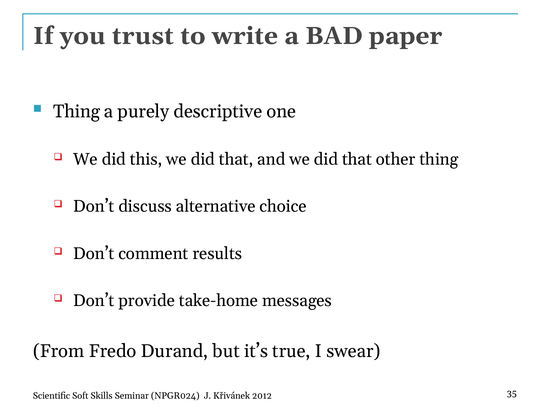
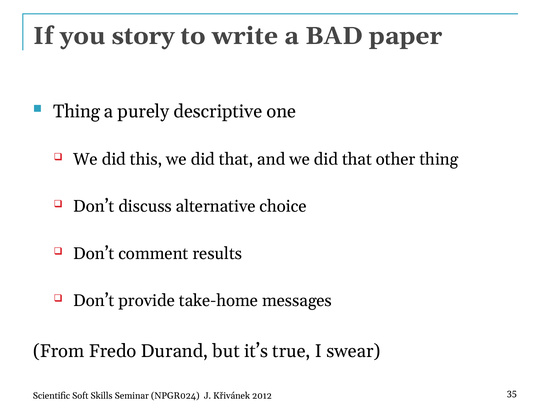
trust: trust -> story
